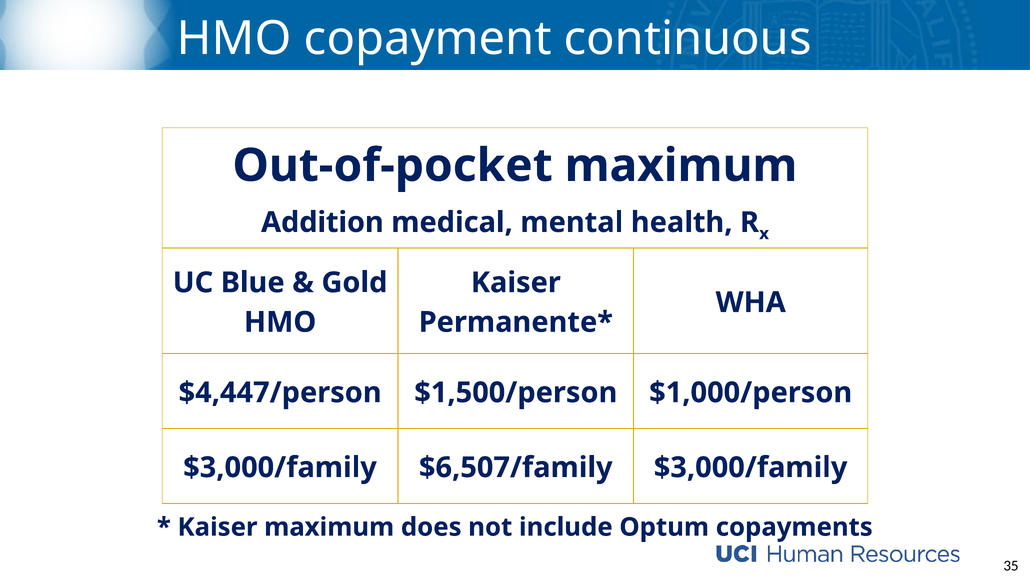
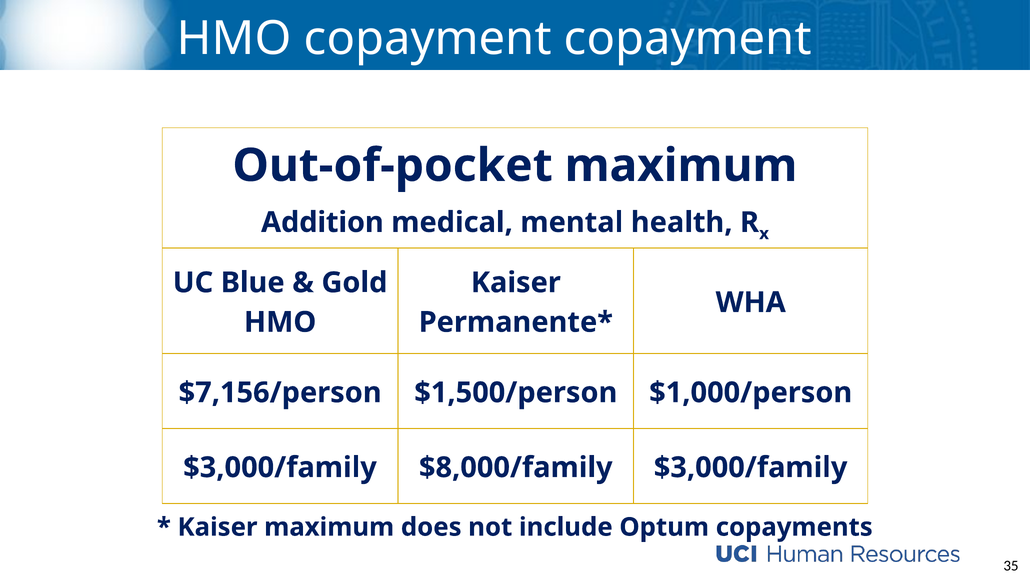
copayment continuous: continuous -> copayment
$4,447/person: $4,447/person -> $7,156/person
$6,507/family: $6,507/family -> $8,000/family
